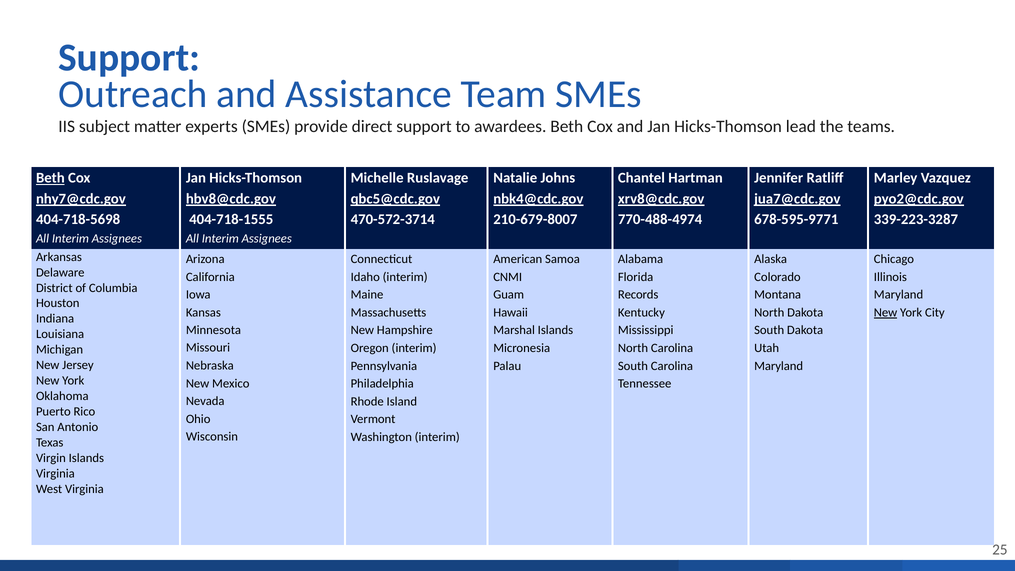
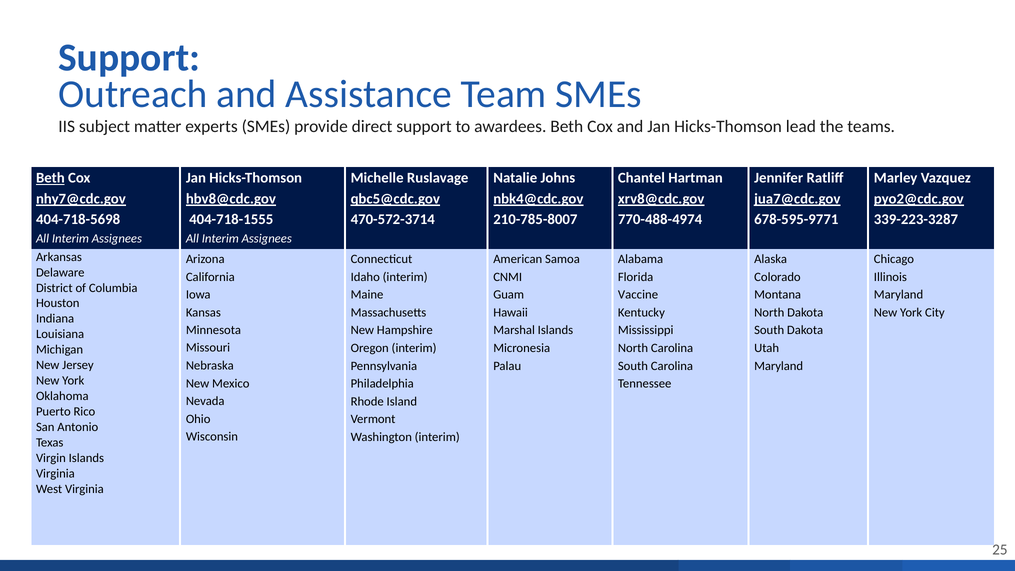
210-679-8007: 210-679-8007 -> 210-785-8007
Records: Records -> Vaccine
New at (886, 312) underline: present -> none
